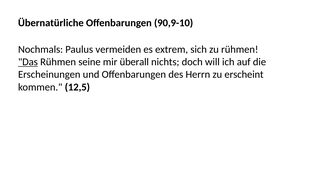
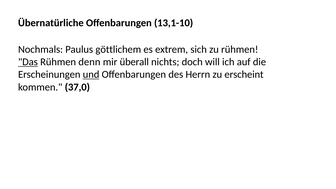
90,9-10: 90,9-10 -> 13,1-10
vermeiden: vermeiden -> göttlichem
seine: seine -> denn
und underline: none -> present
12,5: 12,5 -> 37,0
